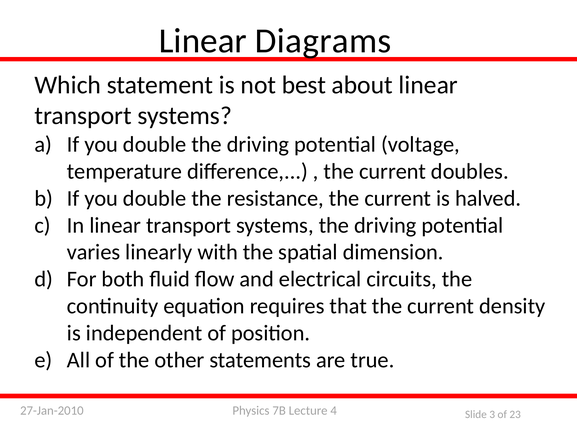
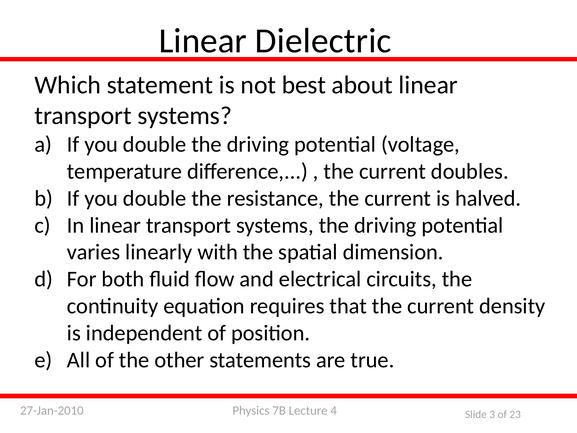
Diagrams: Diagrams -> Dielectric
